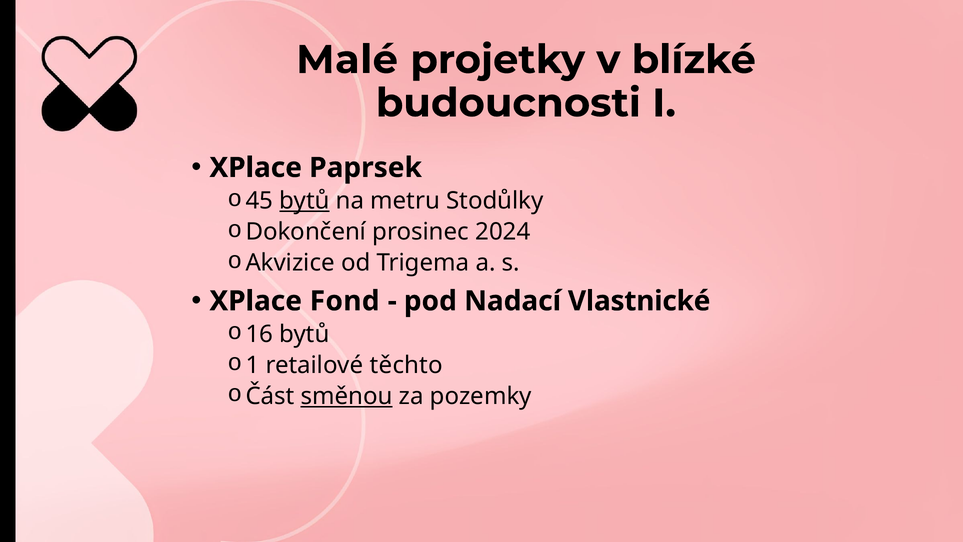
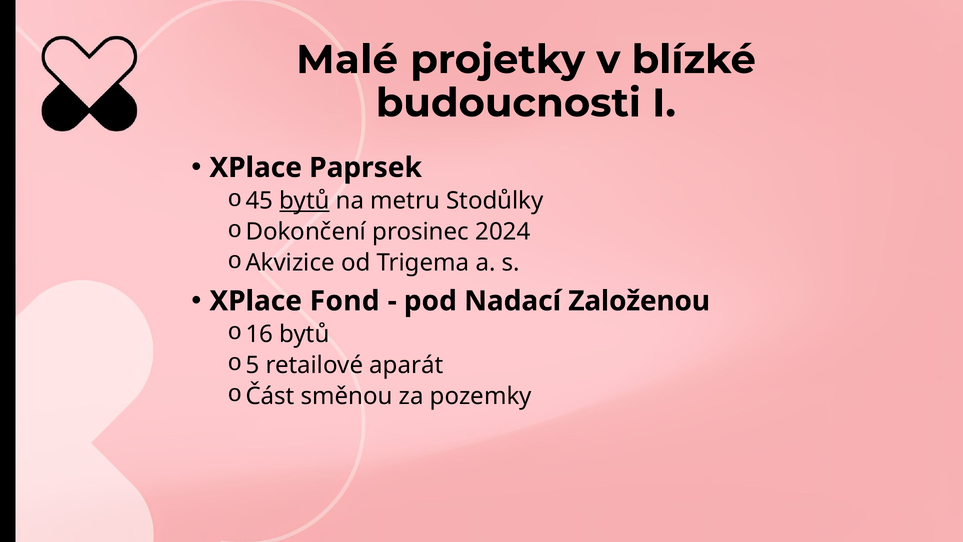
Vlastnické: Vlastnické -> Založenou
1: 1 -> 5
těchto: těchto -> aparát
směnou underline: present -> none
